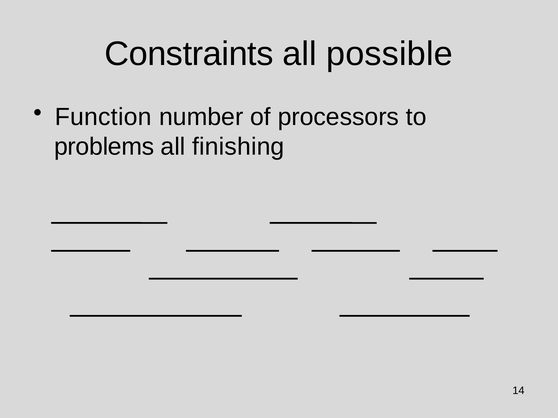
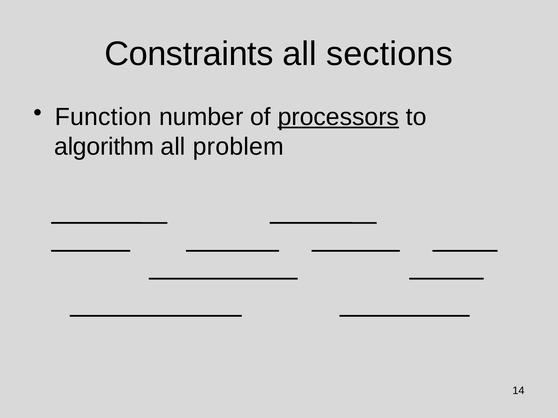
possible: possible -> sections
processors underline: none -> present
problems: problems -> algorithm
finishing: finishing -> problem
